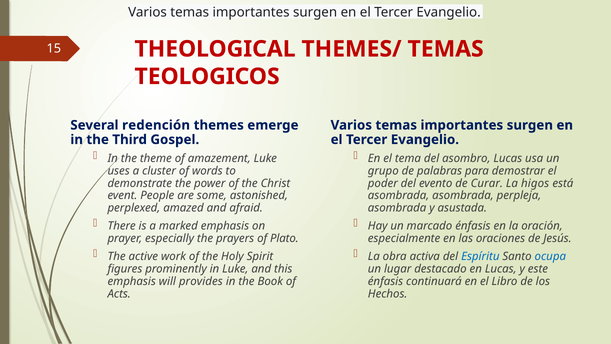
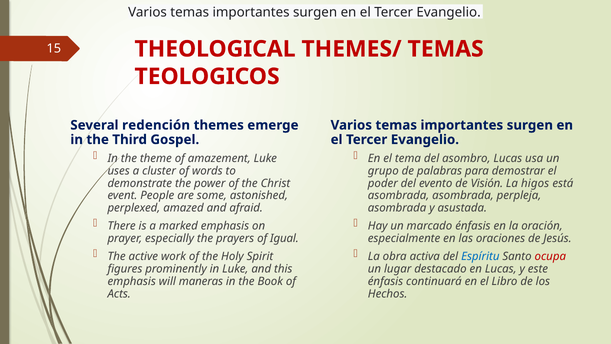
Curar: Curar -> Visión
Plato: Plato -> Igual
ocupa colour: blue -> red
provides: provides -> maneras
